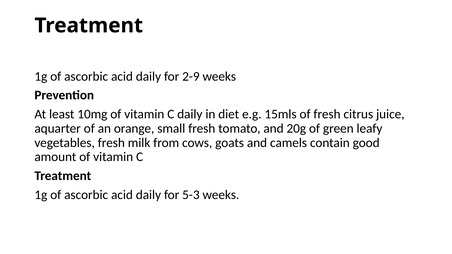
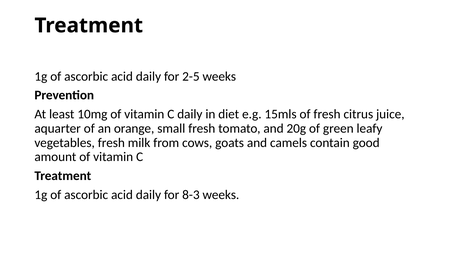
2-9: 2-9 -> 2-5
5-3: 5-3 -> 8-3
